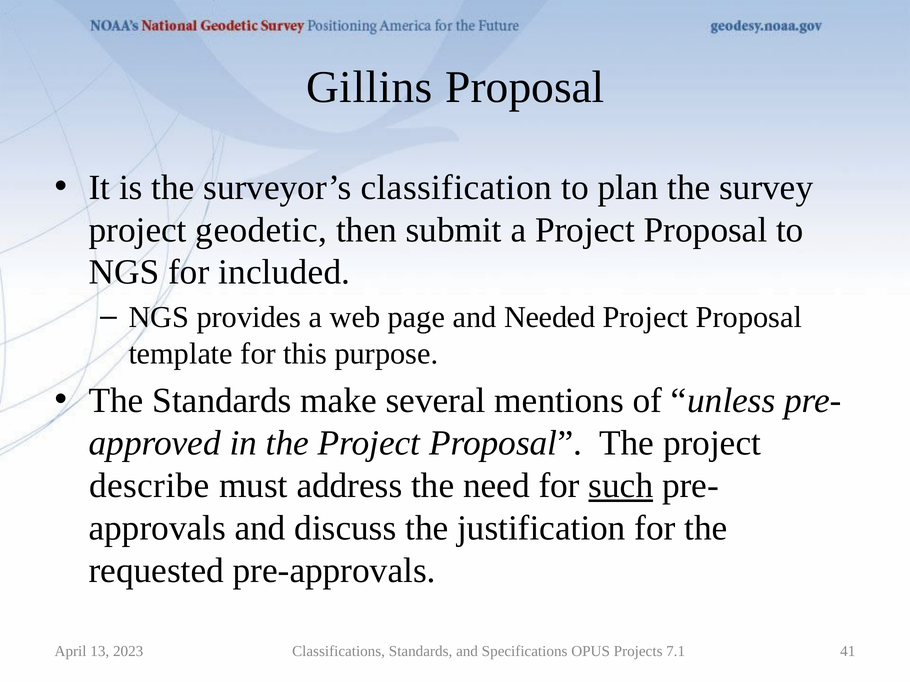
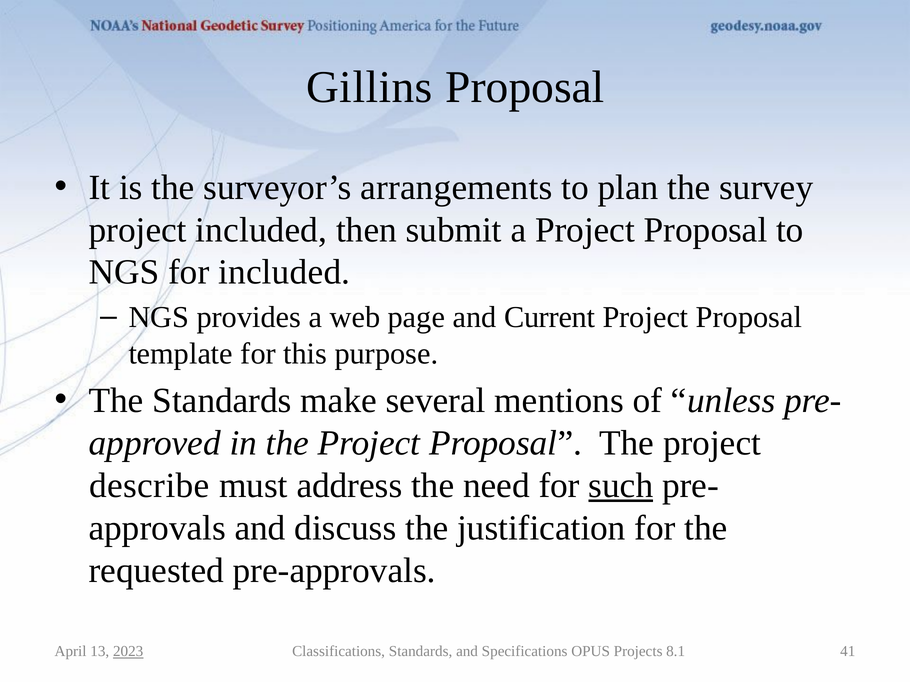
classification: classification -> arrangements
project geodetic: geodetic -> included
Needed: Needed -> Current
2023 underline: none -> present
7.1: 7.1 -> 8.1
